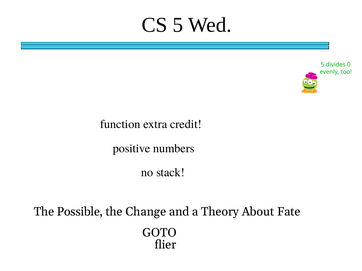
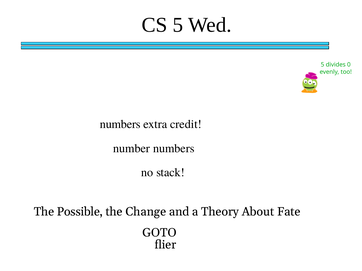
function at (120, 124): function -> numbers
positive: positive -> number
